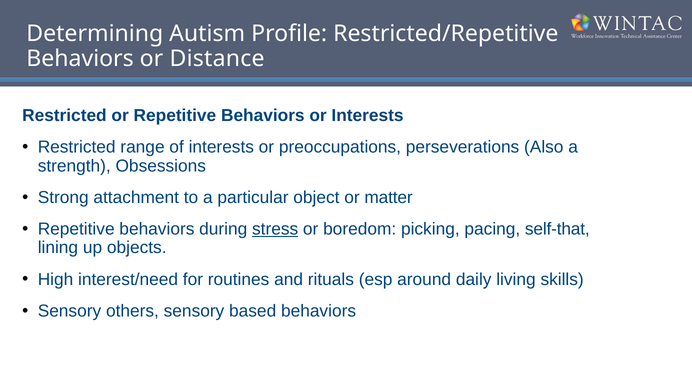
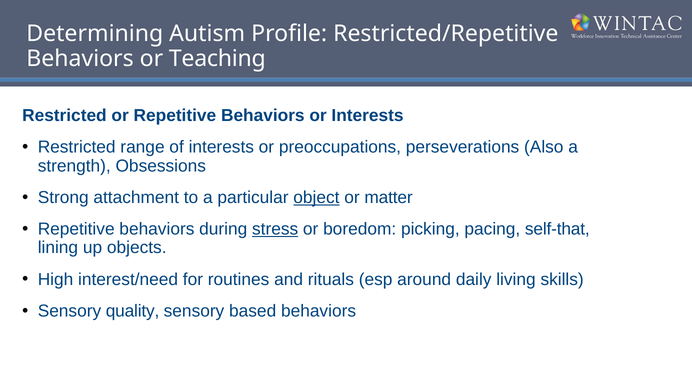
Distance: Distance -> Teaching
object underline: none -> present
others: others -> quality
